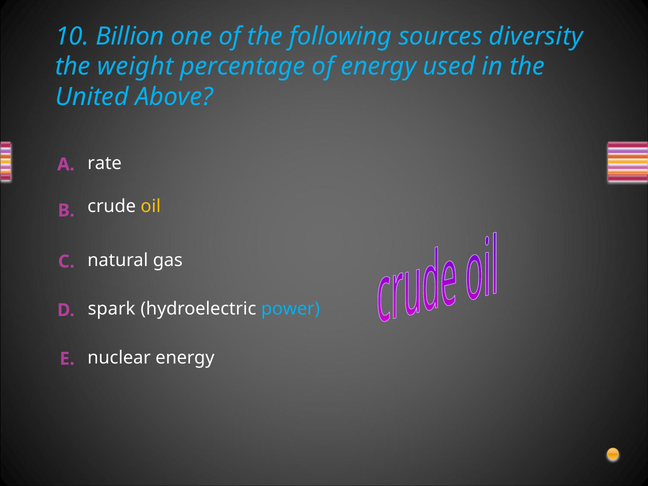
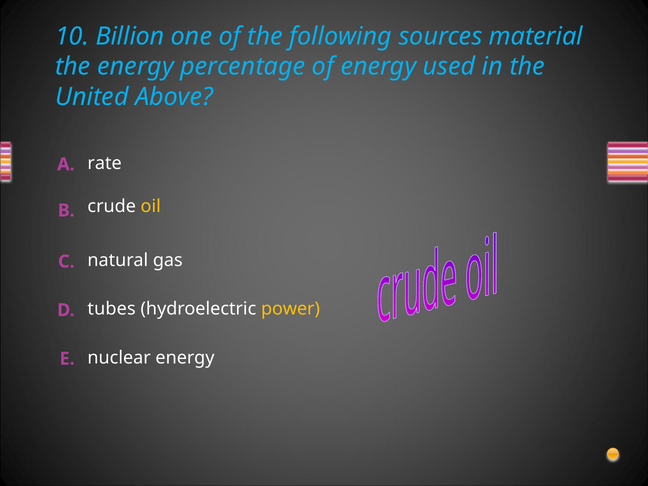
diversity: diversity -> material
the weight: weight -> energy
spark: spark -> tubes
power colour: light blue -> yellow
